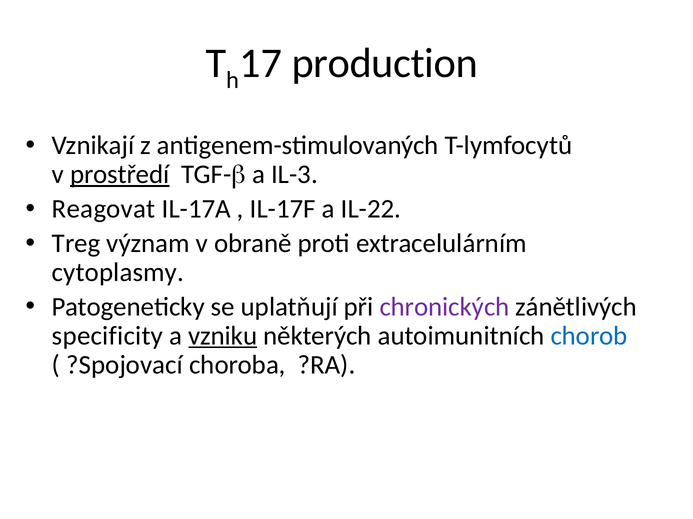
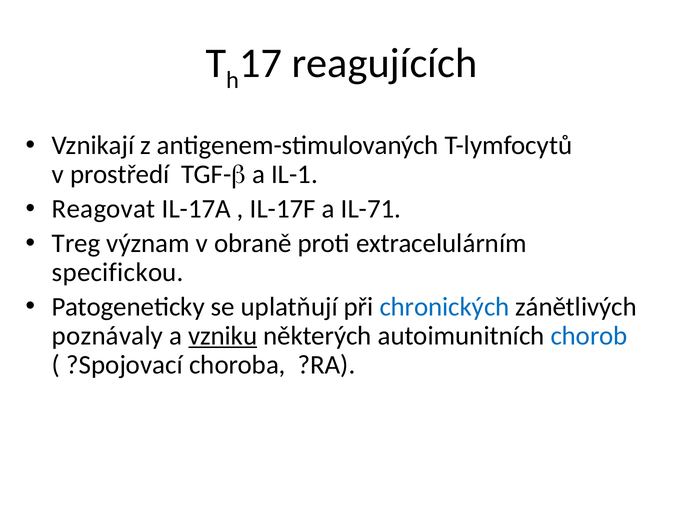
production: production -> reagujících
prostředí underline: present -> none
IL-3: IL-3 -> IL-1
IL-22: IL-22 -> IL-71
cytoplasmy: cytoplasmy -> specifickou
chronických colour: purple -> blue
specificity: specificity -> poznávaly
